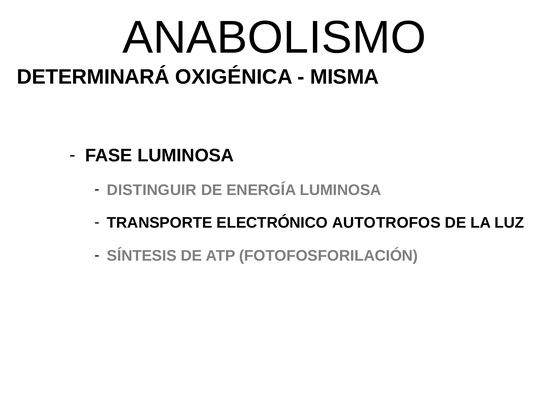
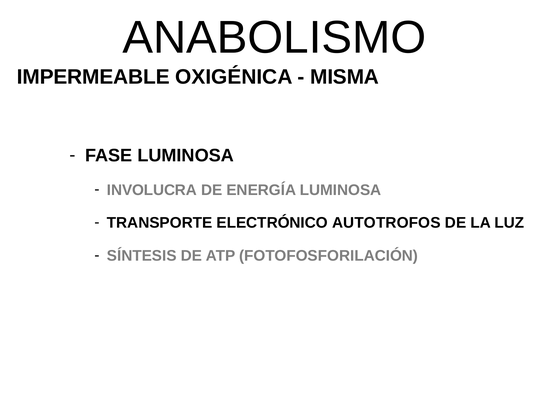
DETERMINARÁ: DETERMINARÁ -> IMPERMEABLE
DISTINGUIR: DISTINGUIR -> INVOLUCRA
